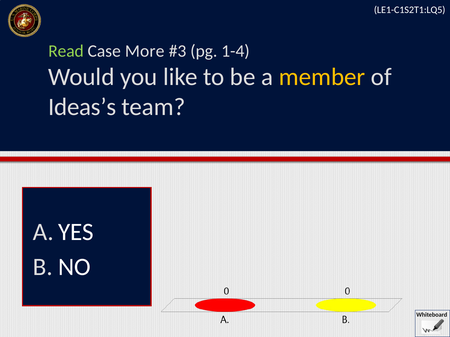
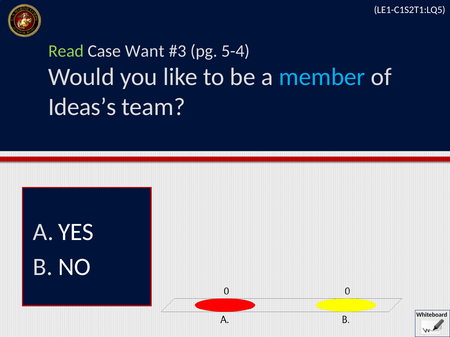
More: More -> Want
1-4: 1-4 -> 5-4
member colour: yellow -> light blue
